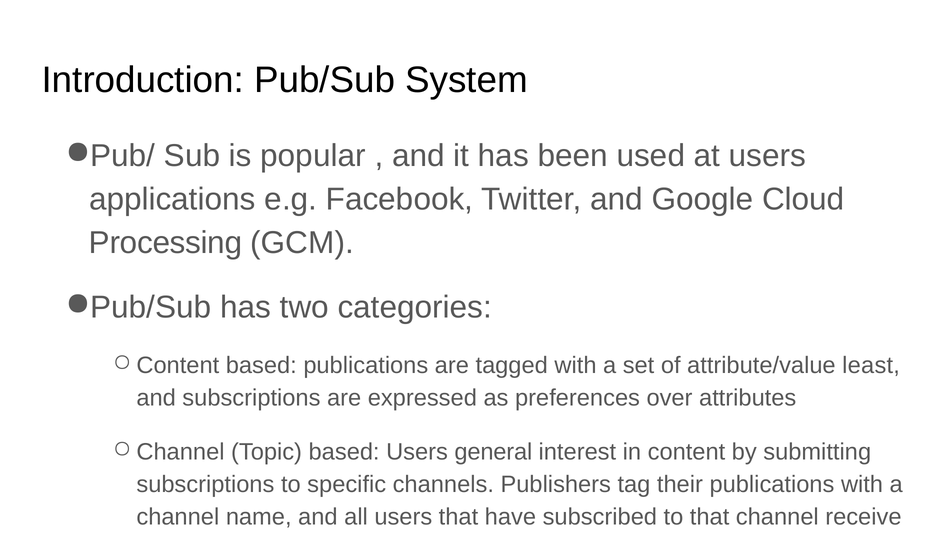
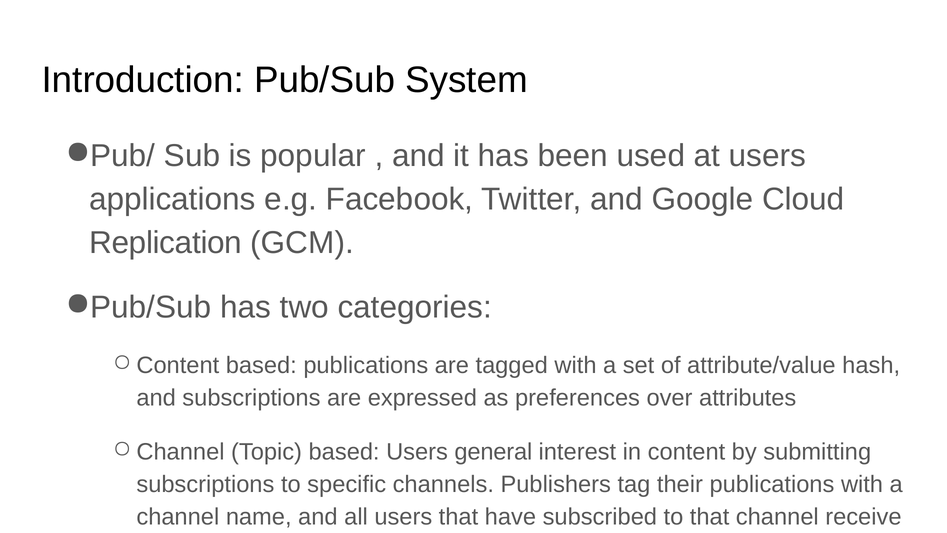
Processing: Processing -> Replication
least: least -> hash
